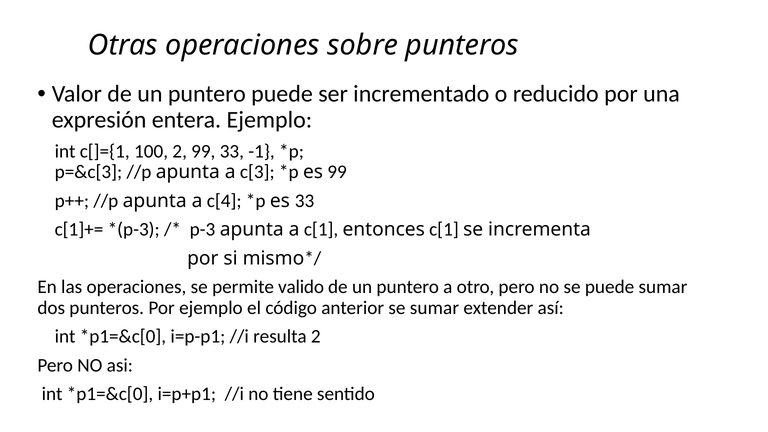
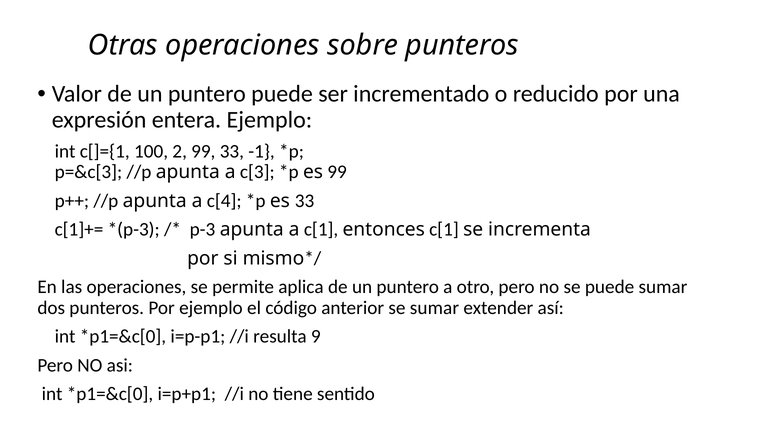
valido: valido -> aplica
resulta 2: 2 -> 9
